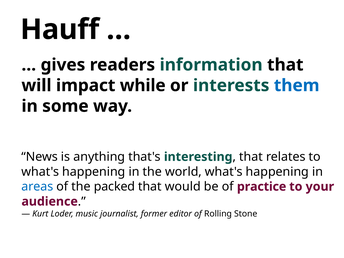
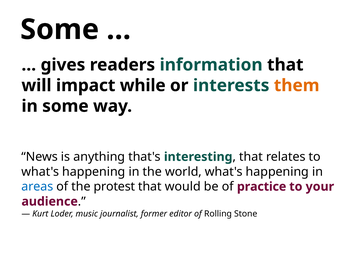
Hauff at (60, 30): Hauff -> Some
them colour: blue -> orange
packed: packed -> protest
